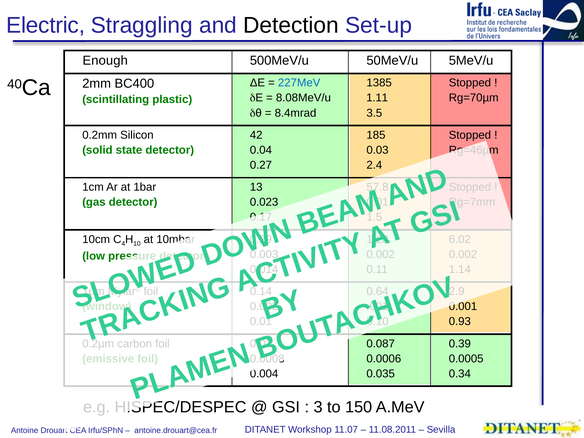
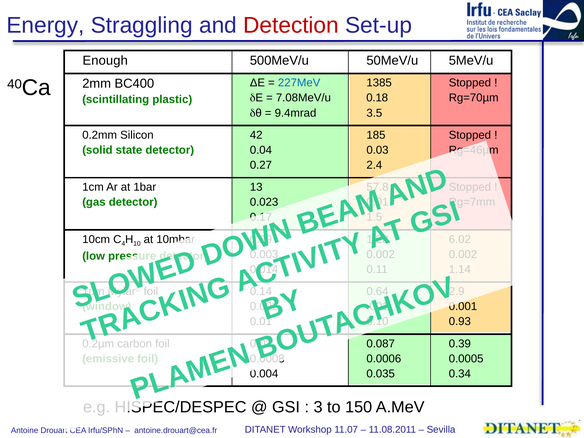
Electric: Electric -> Energy
Detection colour: black -> red
8.08MeV/u: 8.08MeV/u -> 7.08MeV/u
1.11: 1.11 -> 0.18
8.4mrad: 8.4mrad -> 9.4mrad
